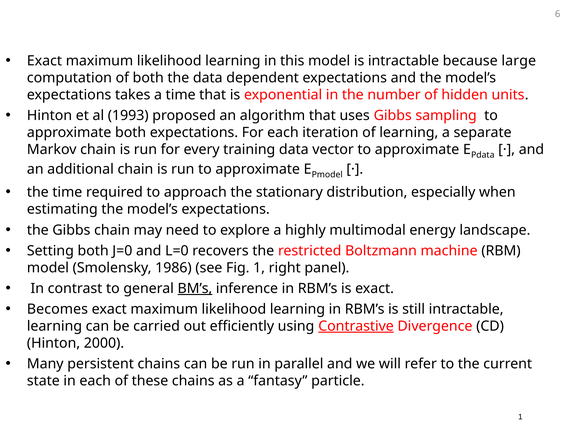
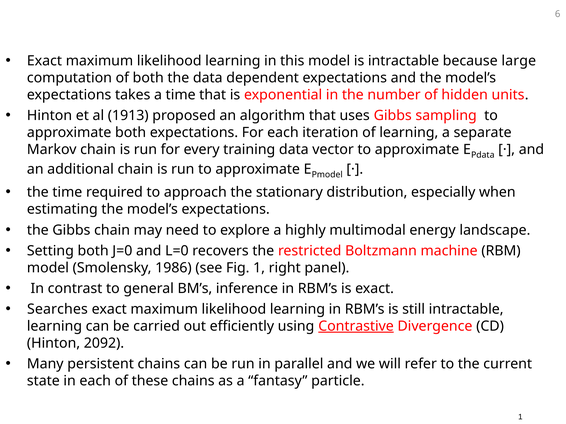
1993: 1993 -> 1913
BM’s underline: present -> none
Becomes: Becomes -> Searches
2000: 2000 -> 2092
